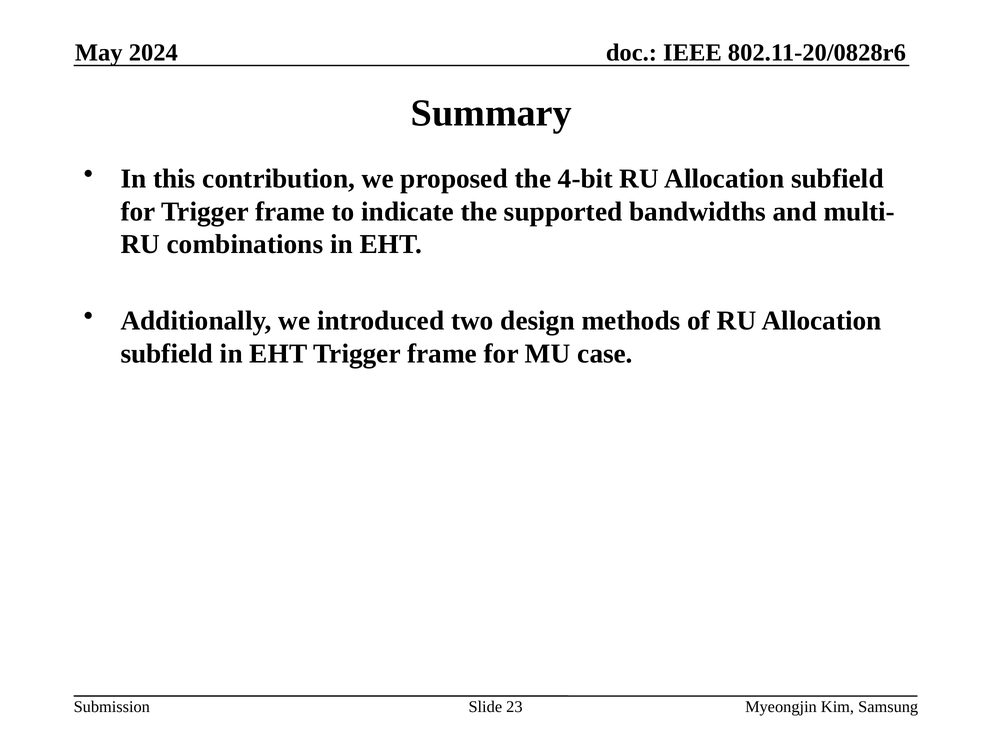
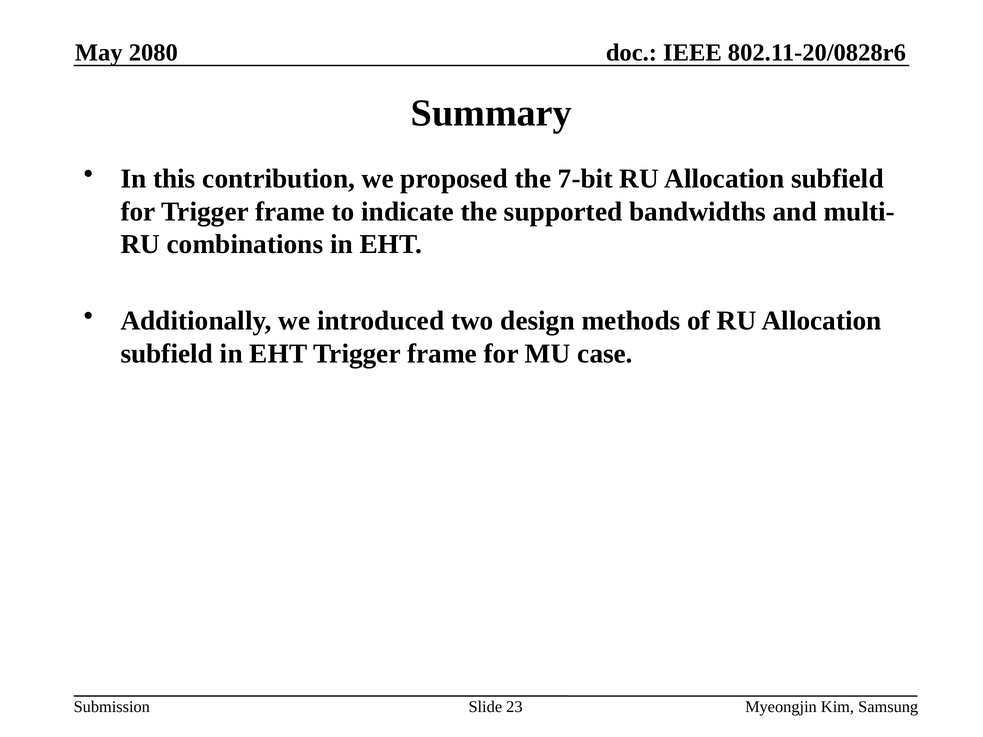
2024: 2024 -> 2080
4-bit: 4-bit -> 7-bit
